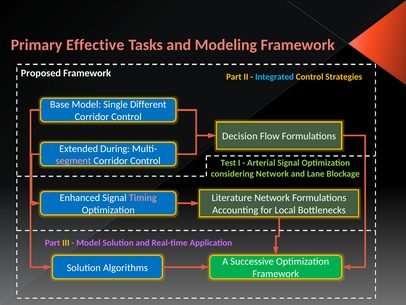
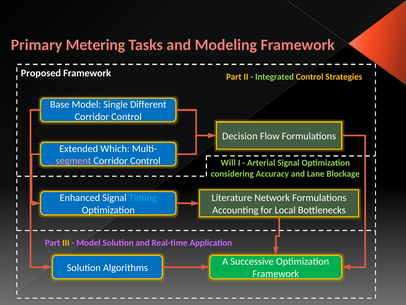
Effective: Effective -> Metering
Integrated colour: light blue -> light green
During: During -> Which
Test: Test -> Will
considering Network: Network -> Accuracy
Timing colour: pink -> light blue
